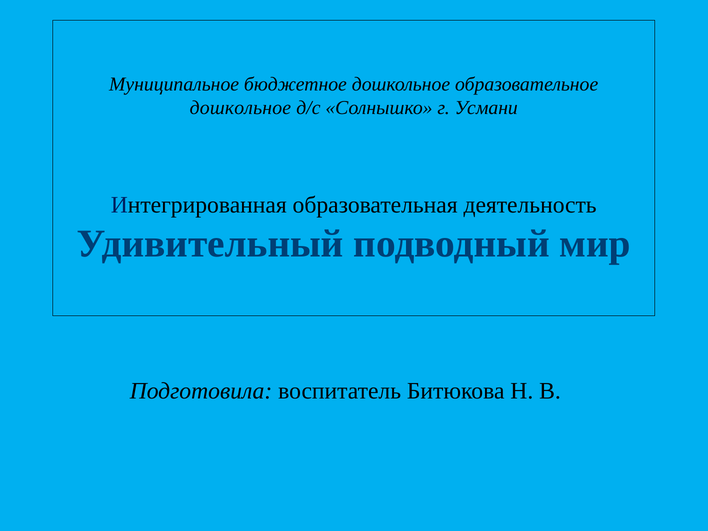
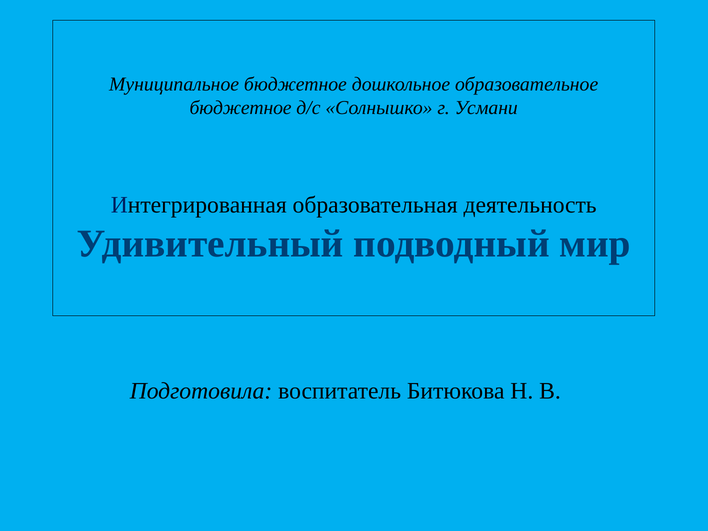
дошкольное at (240, 108): дошкольное -> бюджетное
